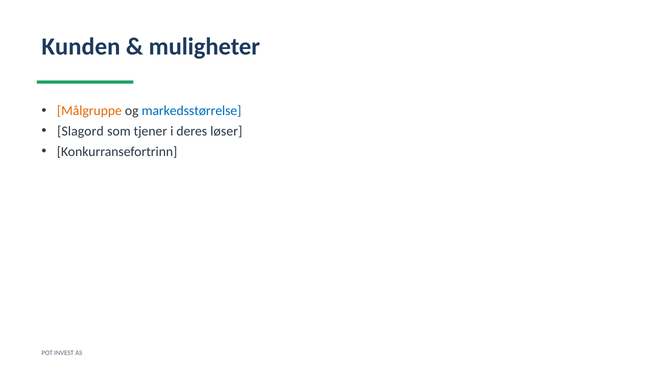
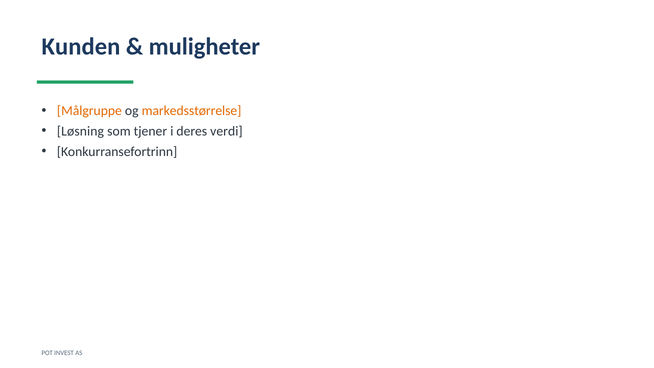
markedsstørrelse colour: blue -> orange
Slagord: Slagord -> Løsning
løser: løser -> verdi
